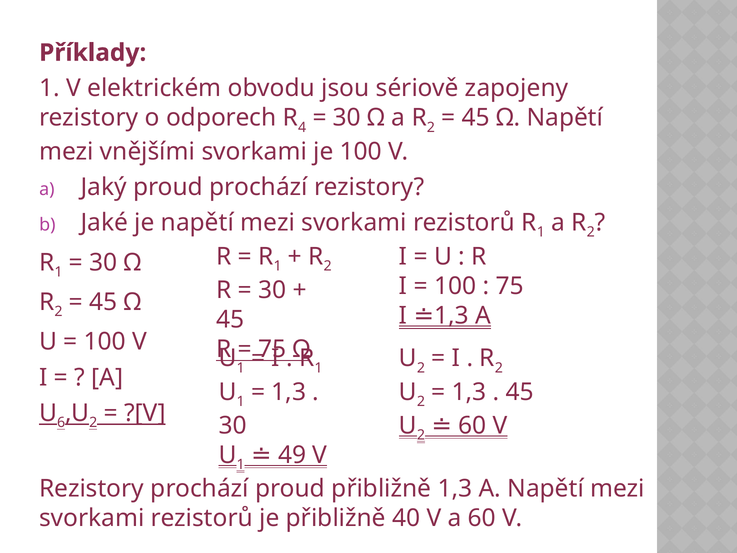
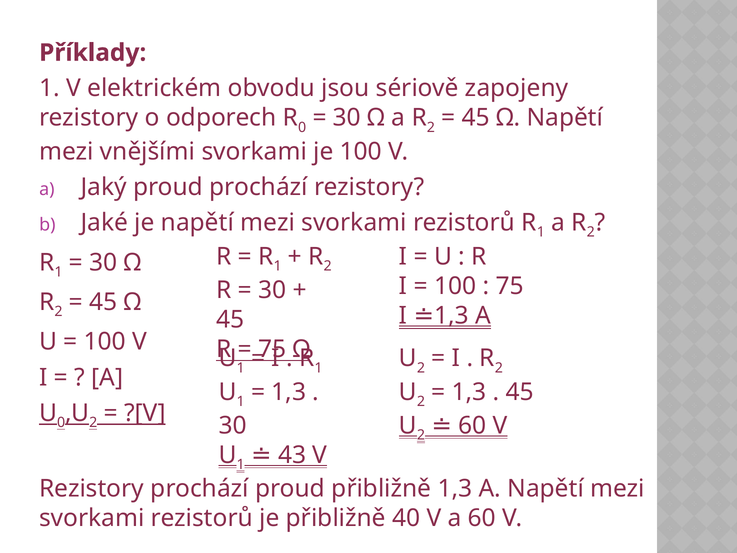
R 4: 4 -> 0
U 6: 6 -> 0
49: 49 -> 43
